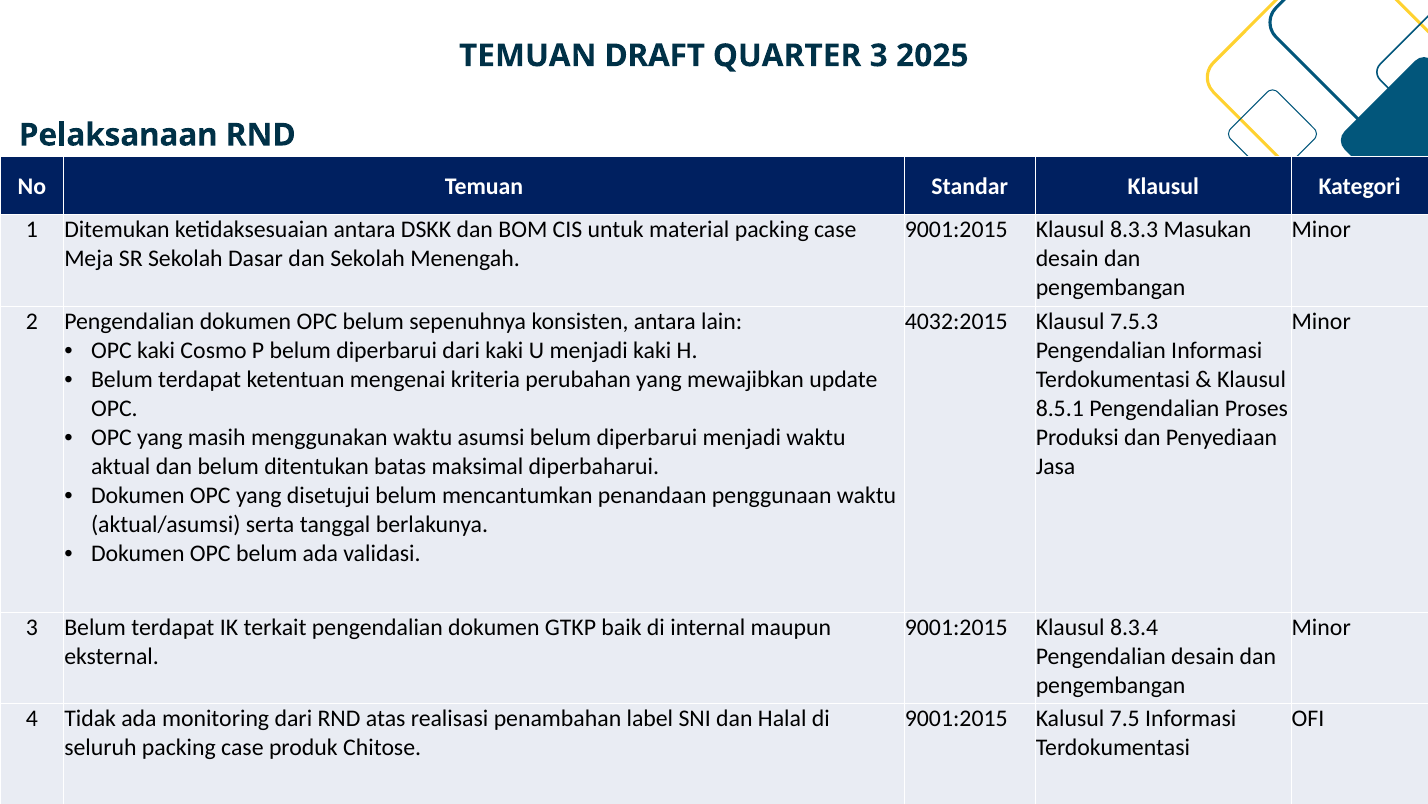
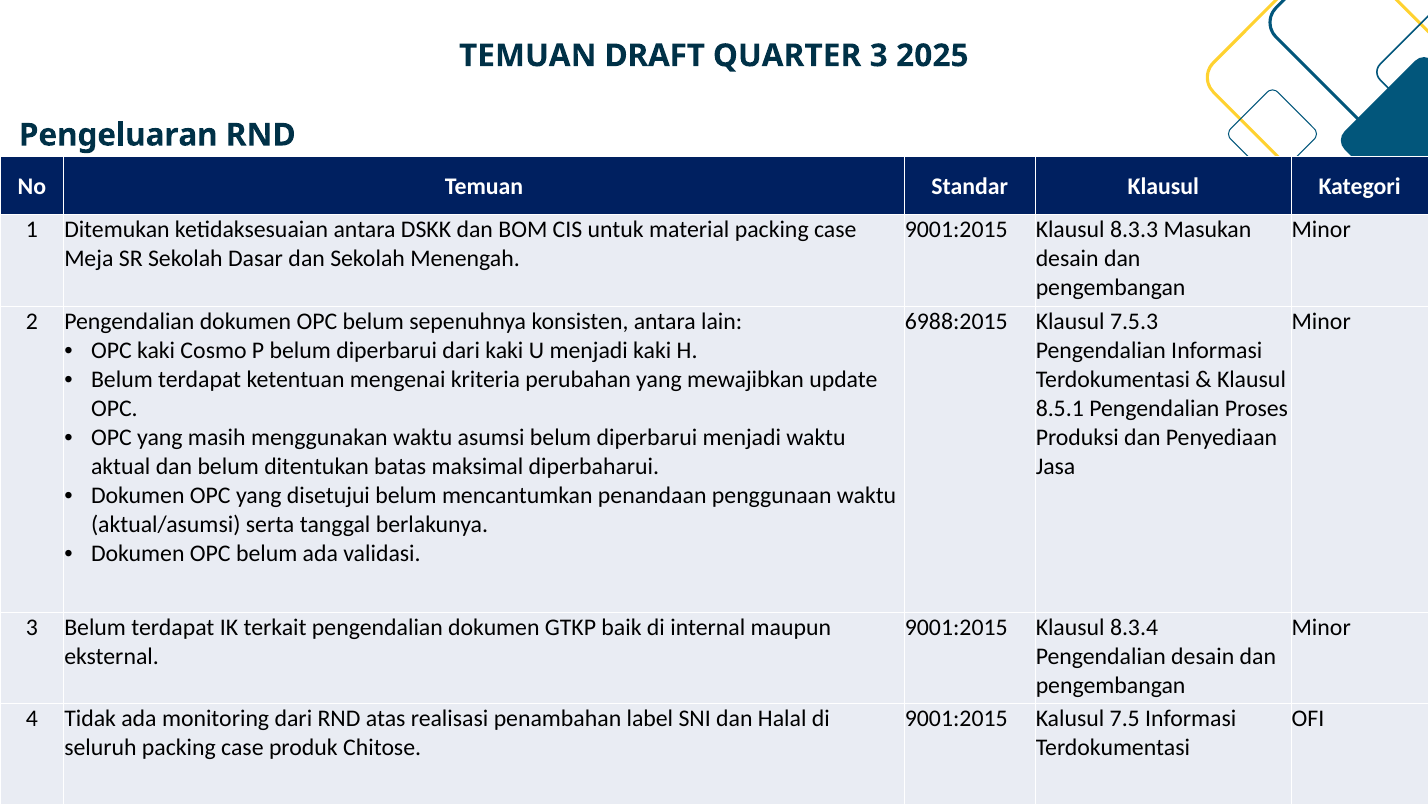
Pelaksanaan: Pelaksanaan -> Pengeluaran
4032:2015: 4032:2015 -> 6988:2015
